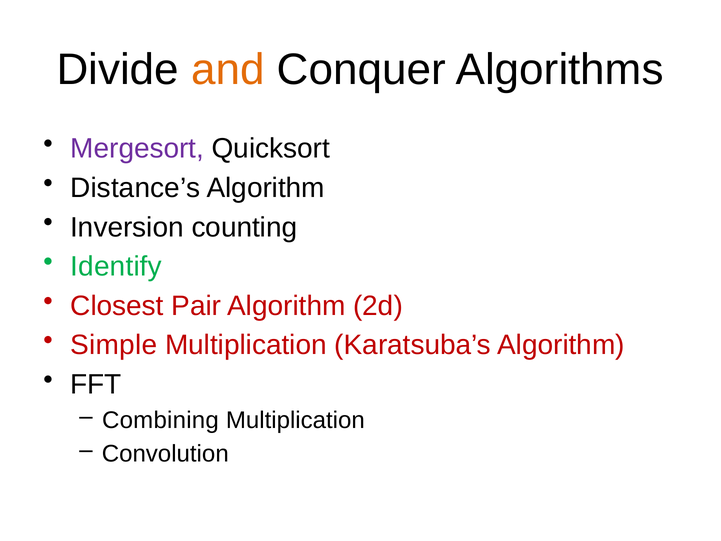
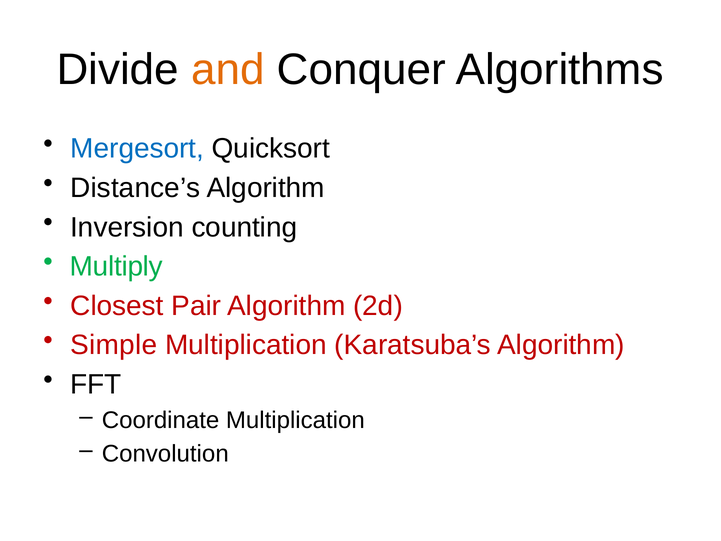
Mergesort colour: purple -> blue
Identify: Identify -> Multiply
Combining: Combining -> Coordinate
